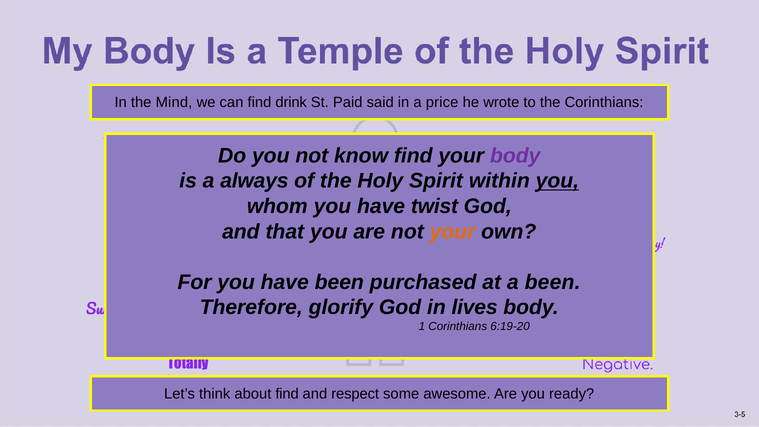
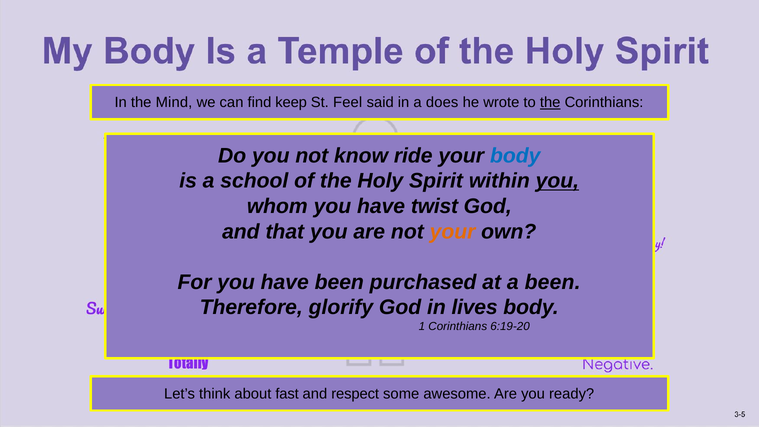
drink: drink -> keep
Paid: Paid -> Feel
price: price -> does
the at (550, 102) underline: none -> present
know find: find -> ride
body at (515, 156) colour: purple -> blue
always: always -> school
about find: find -> fast
